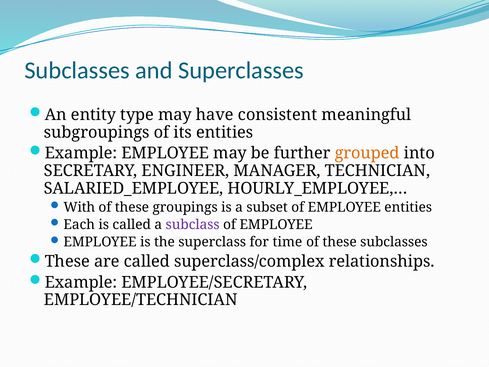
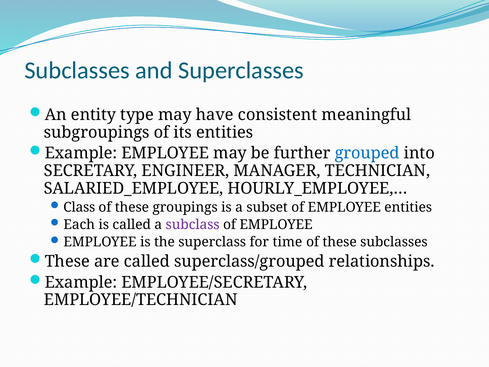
grouped colour: orange -> blue
With: With -> Class
superclass/complex: superclass/complex -> superclass/grouped
